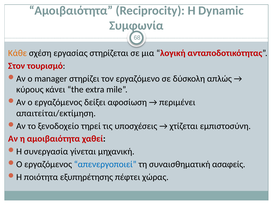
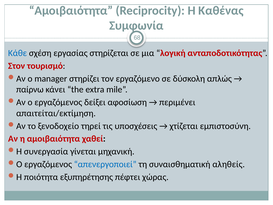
Dynamic: Dynamic -> Καθένας
Κάθε colour: orange -> blue
κύρους: κύρους -> παίρνω
ασαφείς: ασαφείς -> αληθείς
